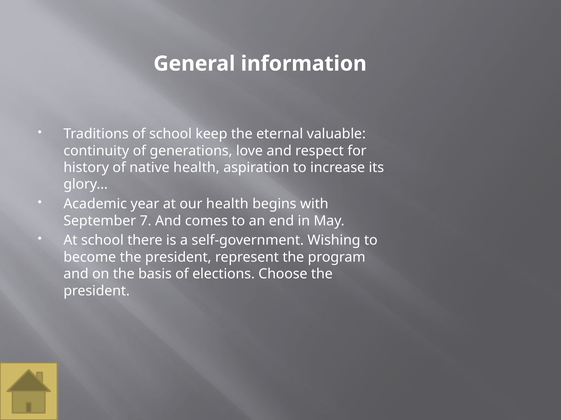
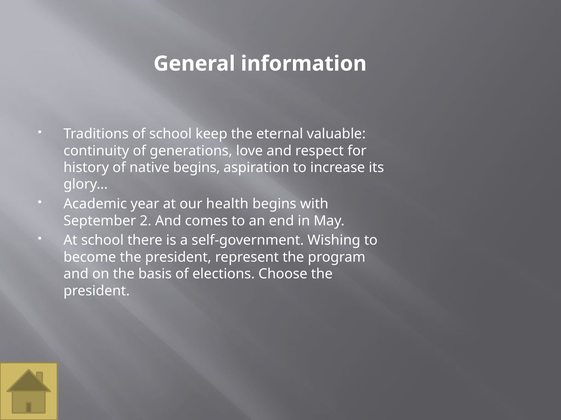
native health: health -> begins
7: 7 -> 2
